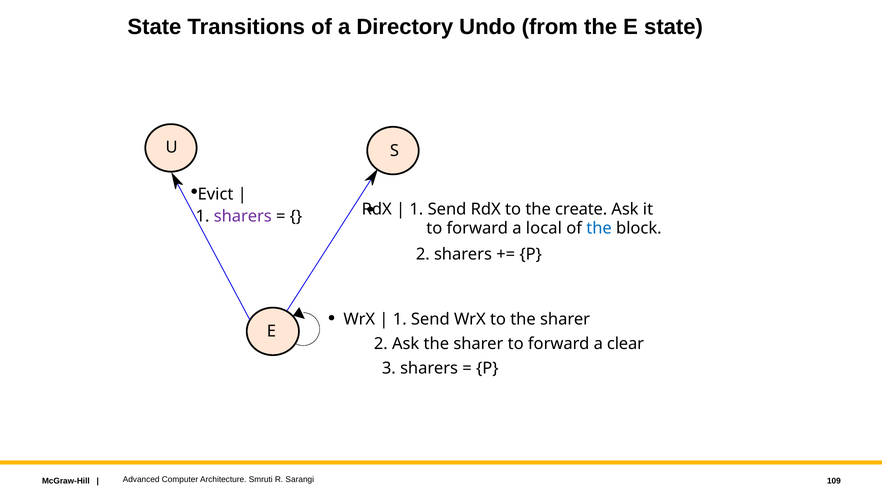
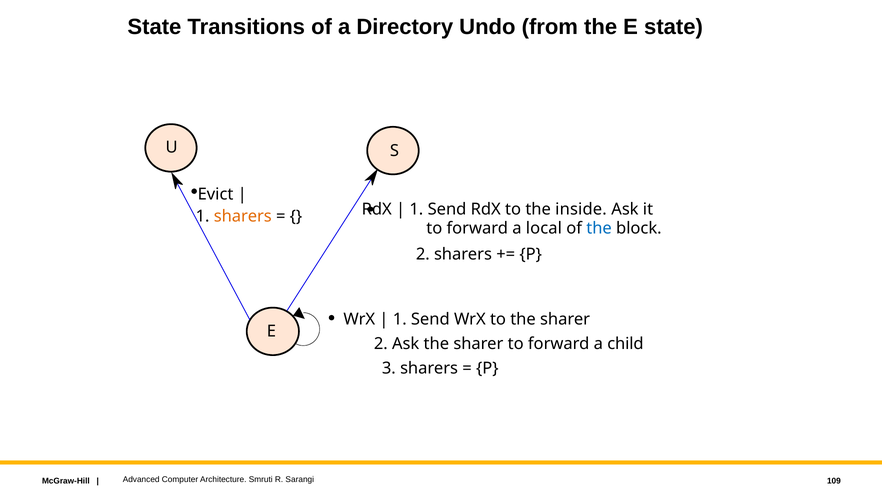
create: create -> inside
sharers at (243, 216) colour: purple -> orange
clear: clear -> child
